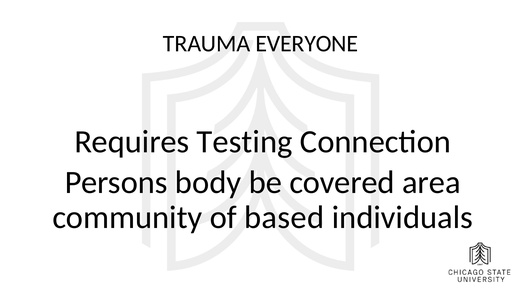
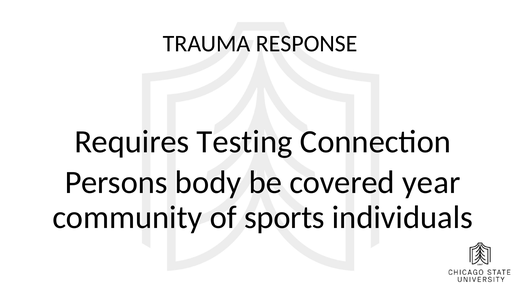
EVERYONE: EVERYONE -> RESPONSE
area: area -> year
based: based -> sports
